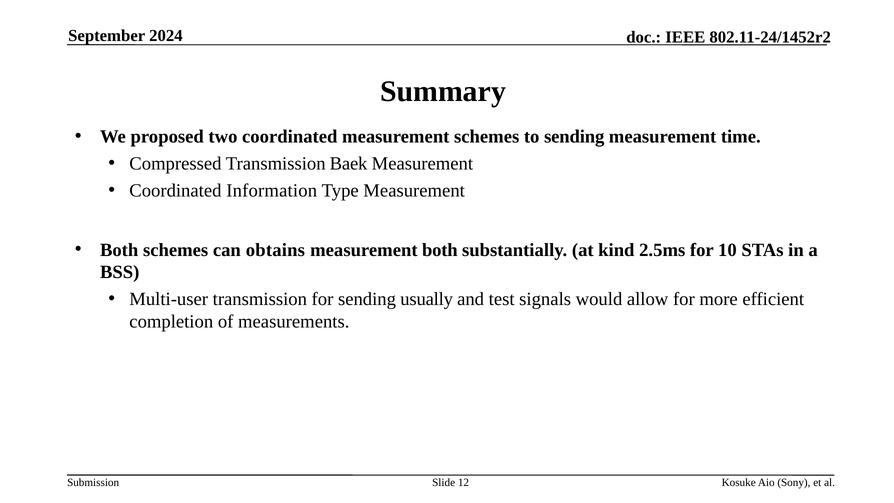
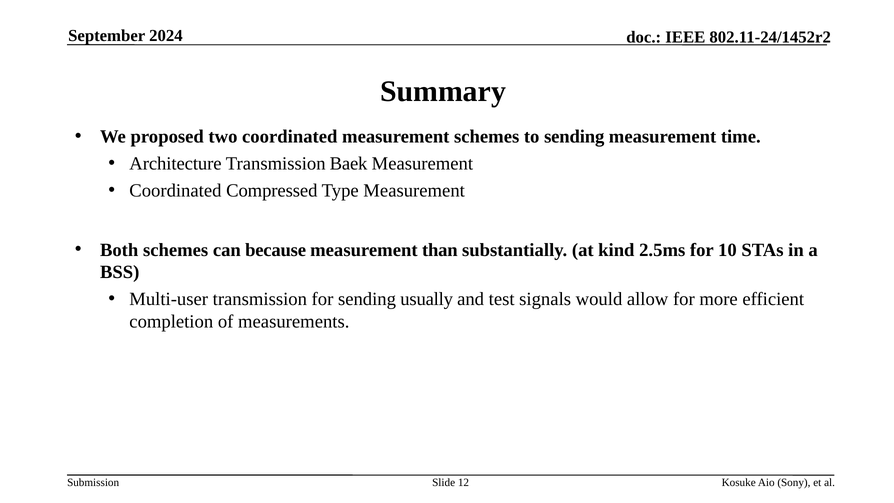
Compressed: Compressed -> Architecture
Information: Information -> Compressed
obtains: obtains -> because
measurement both: both -> than
